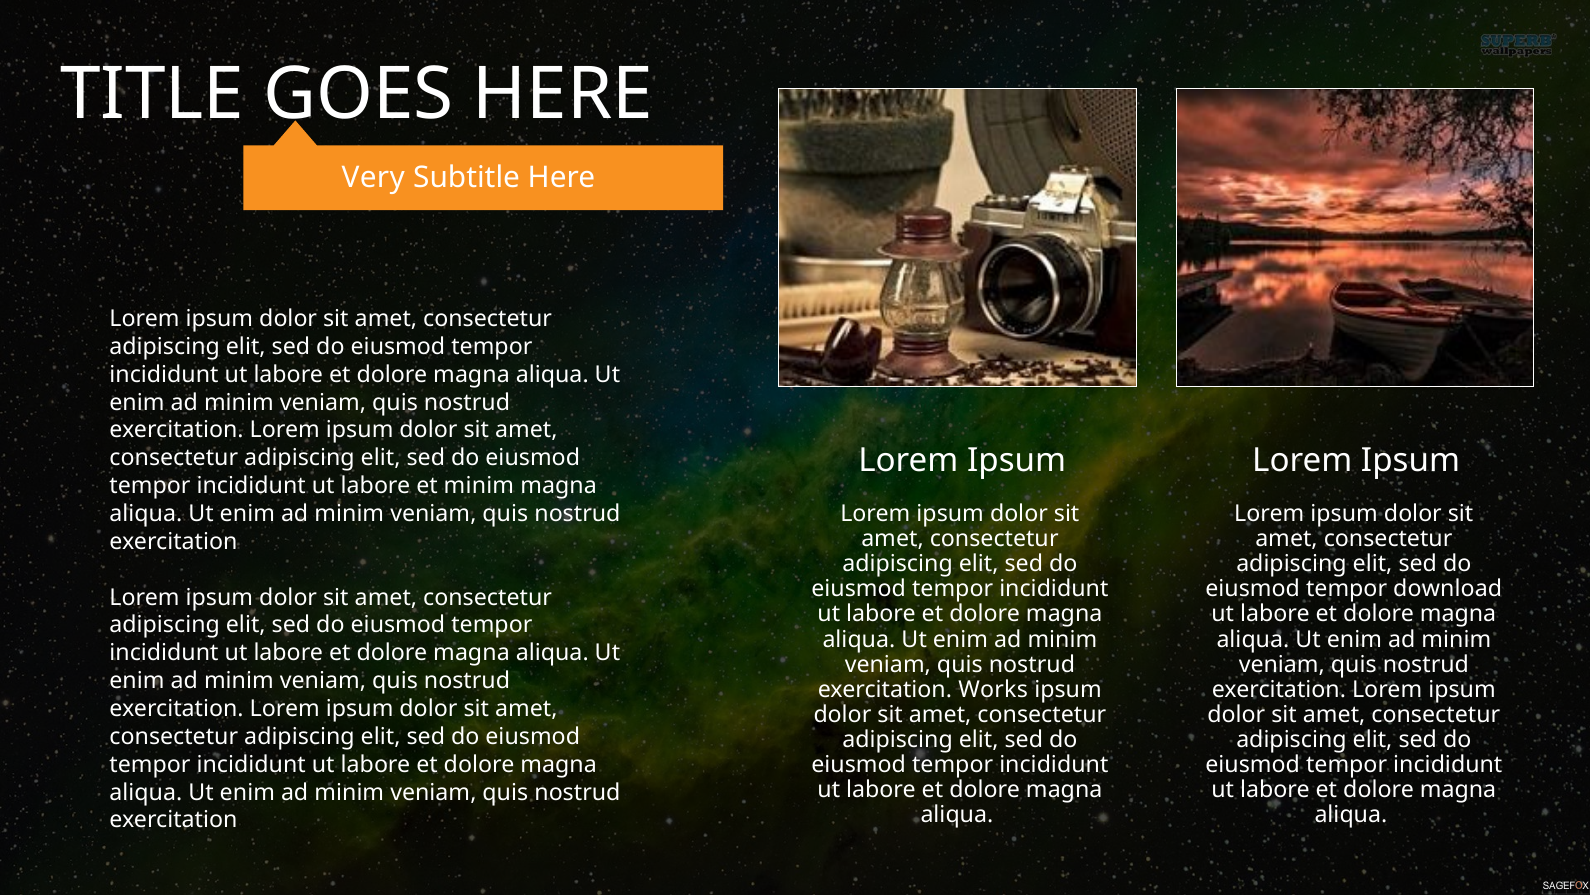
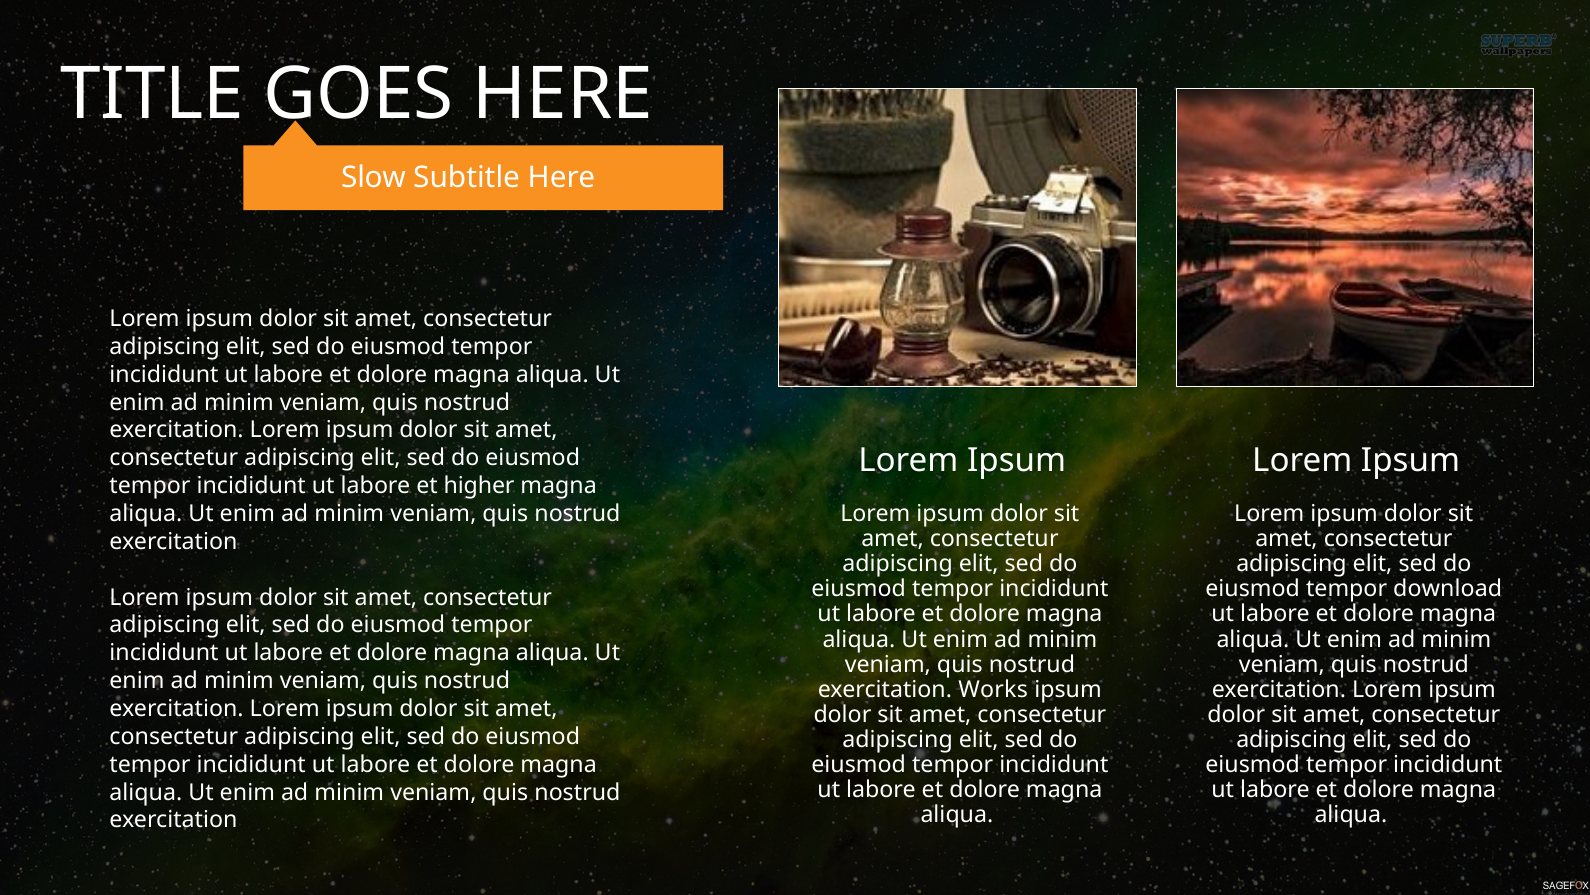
Very: Very -> Slow
et minim: minim -> higher
